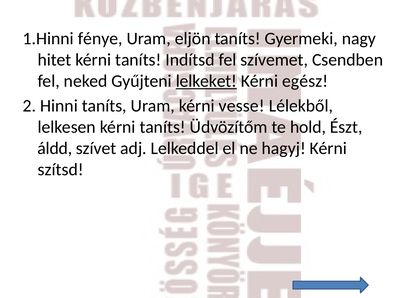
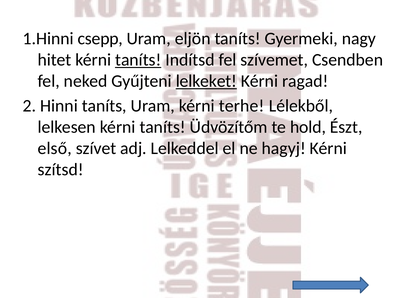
fénye: fénye -> csepp
taníts at (138, 60) underline: none -> present
egész: egész -> ragad
vesse: vesse -> terhe
áldd: áldd -> első
